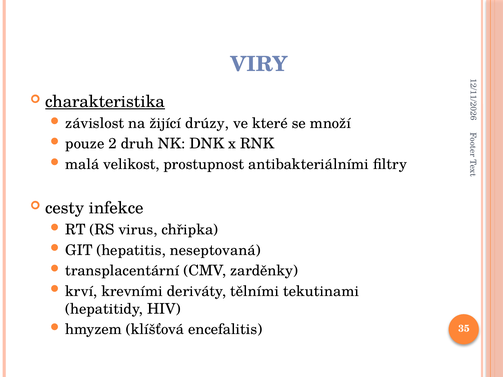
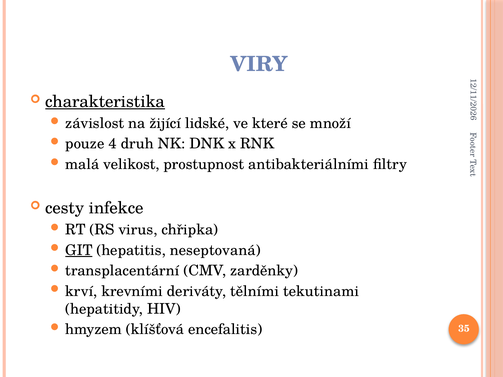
drúzy: drúzy -> lidské
pouze 2: 2 -> 4
GIT underline: none -> present
